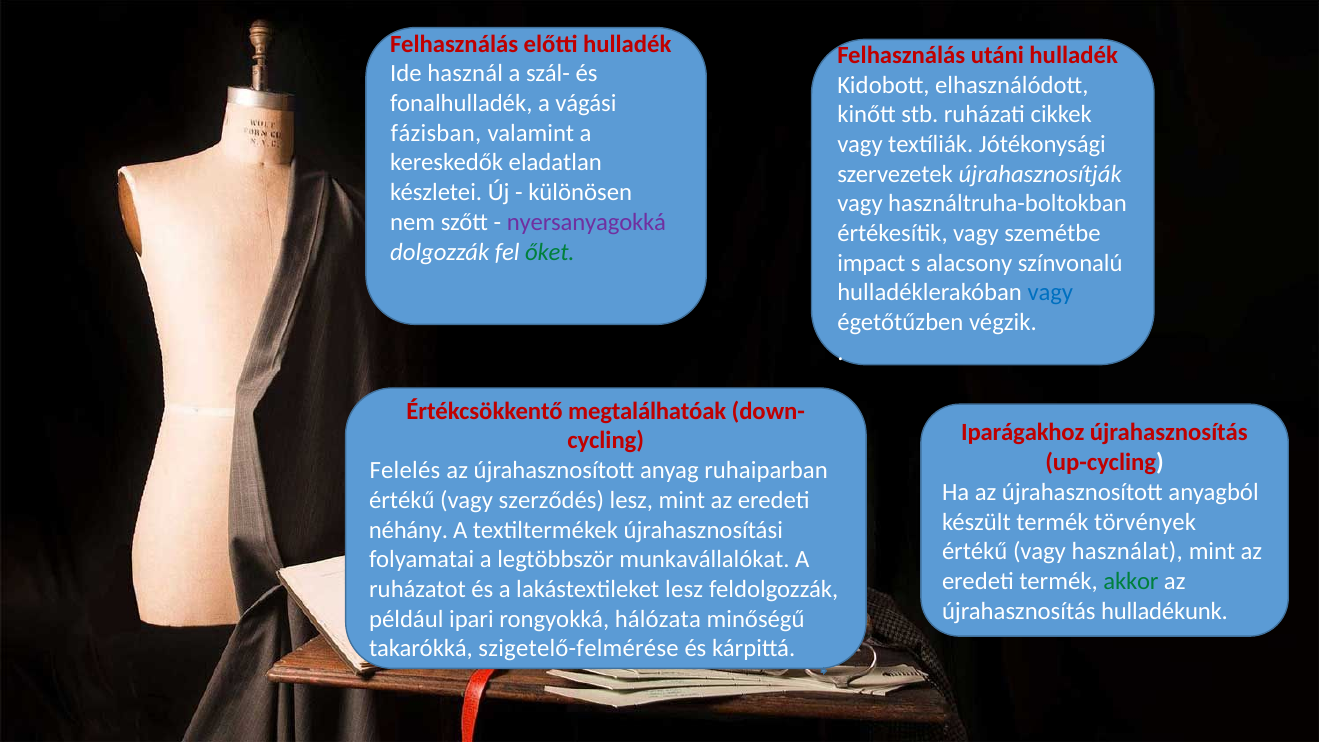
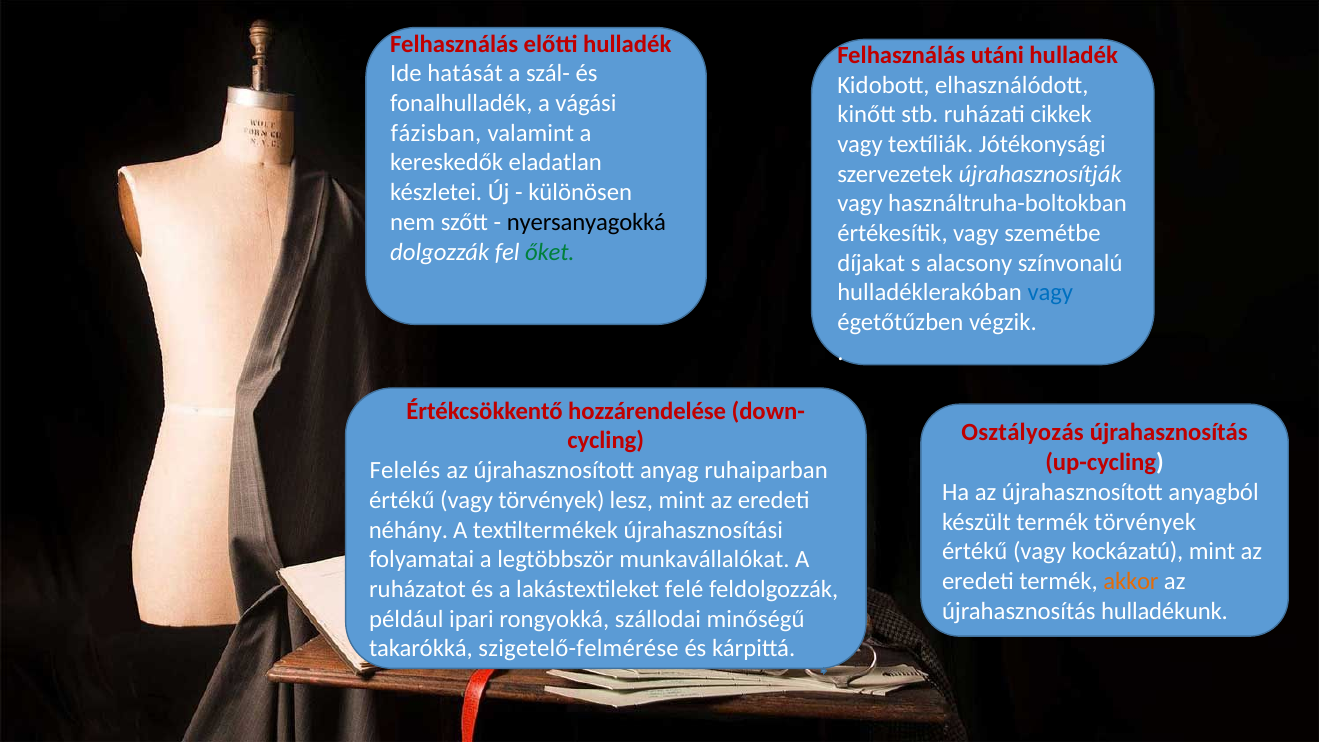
használ: használ -> hatását
nyersanyagokká colour: purple -> black
impact: impact -> díjakat
megtalálhatóak: megtalálhatóak -> hozzárendelése
Iparágakhoz: Iparágakhoz -> Osztályozás
vagy szerződés: szerződés -> törvények
használat: használat -> kockázatú
akkor colour: green -> orange
lakástextileket lesz: lesz -> felé
hálózata: hálózata -> szállodai
